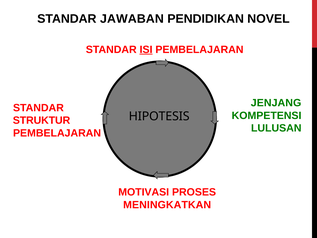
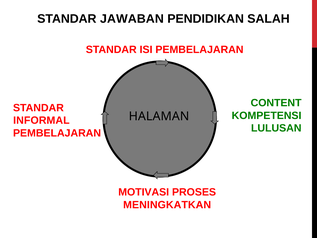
NOVEL: NOVEL -> SALAH
ISI underline: present -> none
JENJANG: JENJANG -> CONTENT
HIPOTESIS: HIPOTESIS -> HALAMAN
STRUKTUR: STRUKTUR -> INFORMAL
